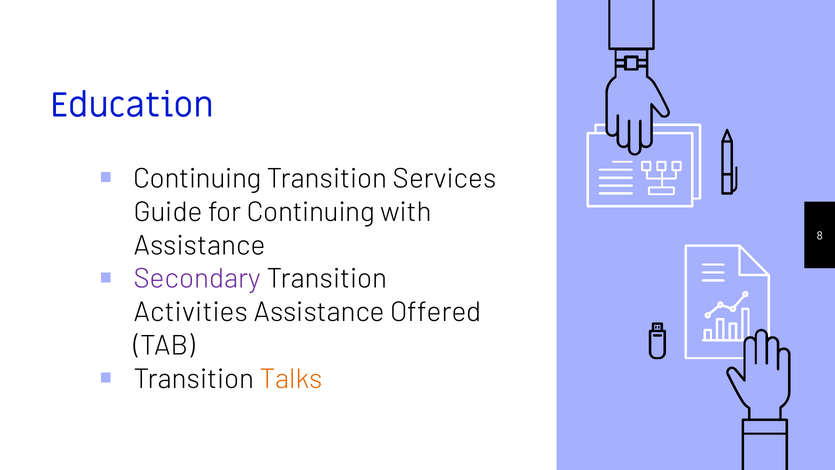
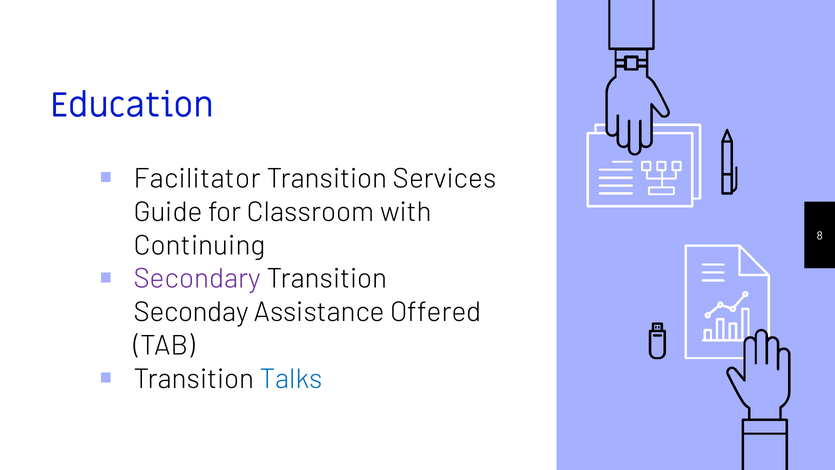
Continuing at (197, 178): Continuing -> Facilitator
for Continuing: Continuing -> Classroom
Assistance at (200, 245): Assistance -> Continuing
Activities: Activities -> Seconday
Talks colour: orange -> blue
